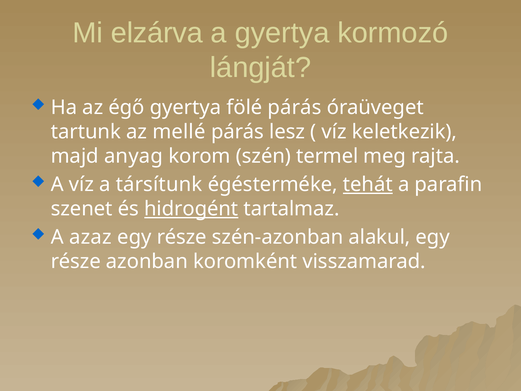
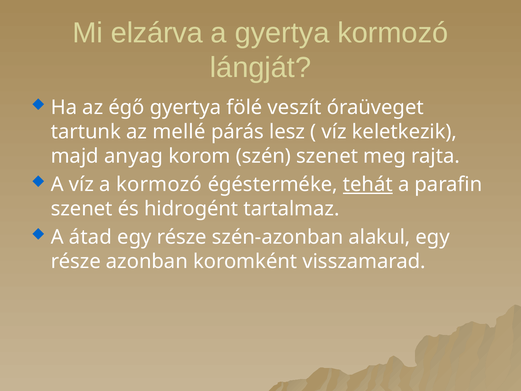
fölé párás: párás -> veszít
szén termel: termel -> szenet
a társítunk: társítunk -> kormozó
hidrogént underline: present -> none
azaz: azaz -> átad
